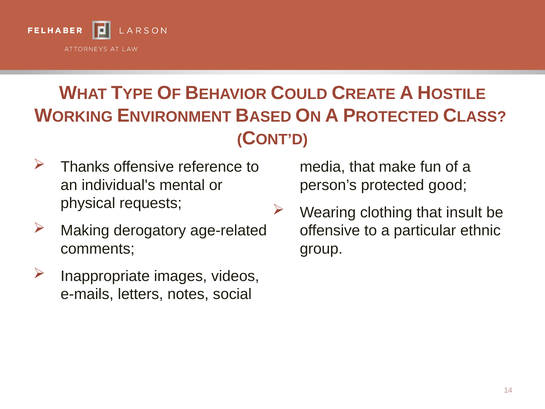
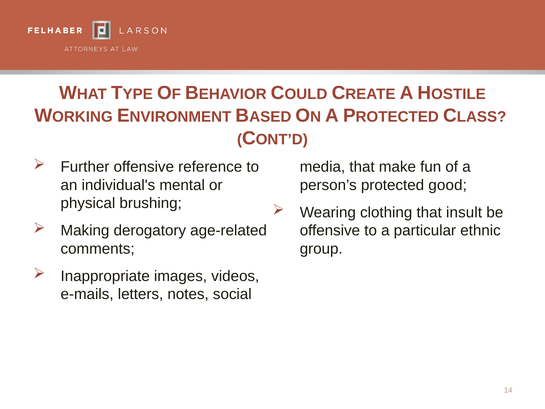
Thanks: Thanks -> Further
requests: requests -> brushing
